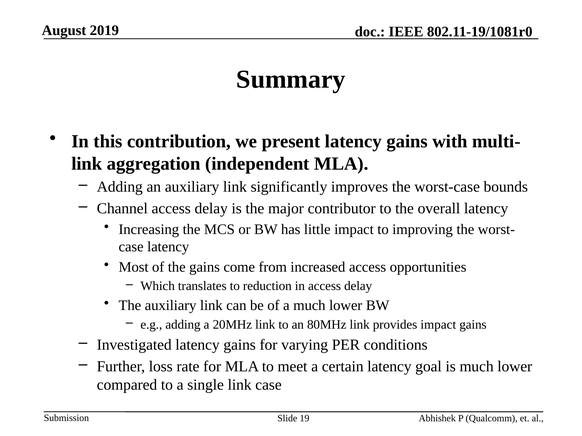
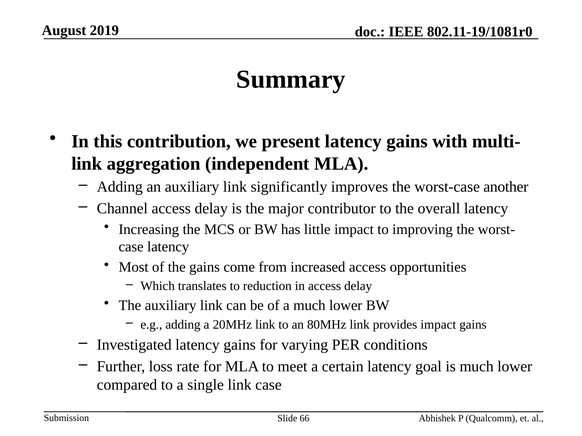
bounds: bounds -> another
19: 19 -> 66
